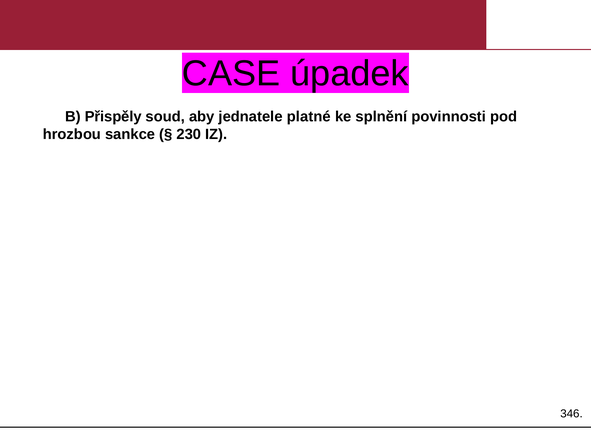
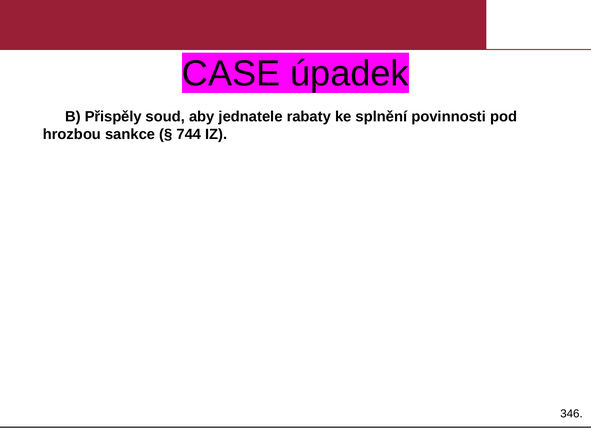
platné: platné -> rabaty
230: 230 -> 744
